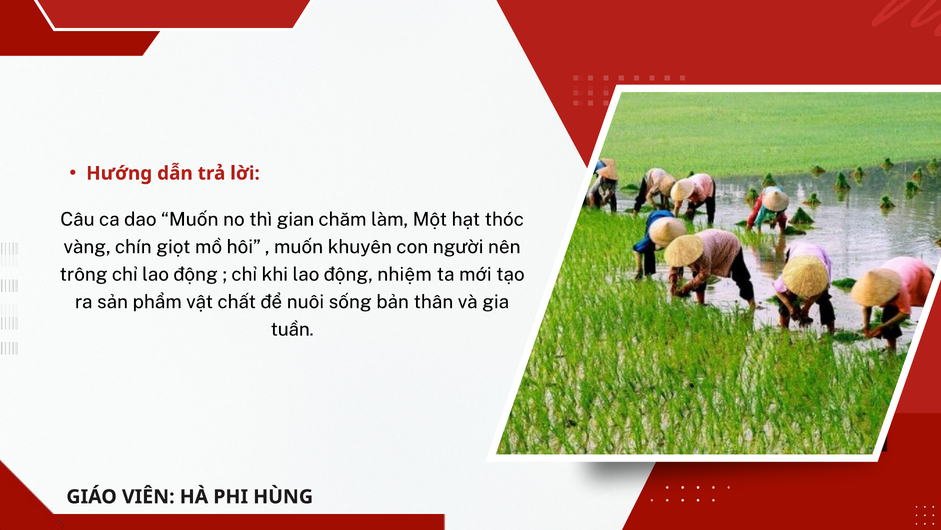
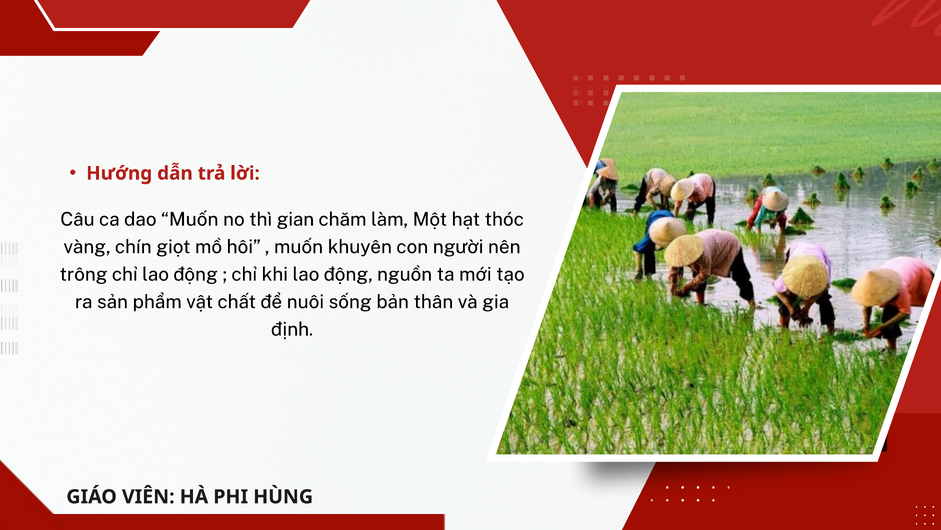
nhiệm: nhiệm -> nguồn
tuần: tuần -> định
